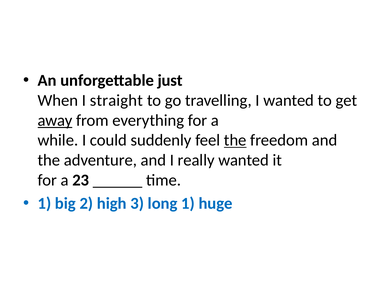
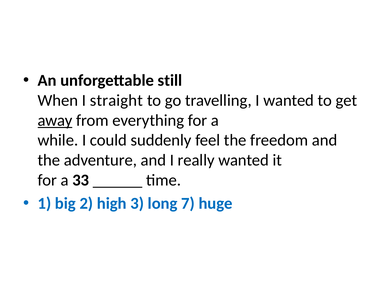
just: just -> still
the at (235, 140) underline: present -> none
23: 23 -> 33
long 1: 1 -> 7
